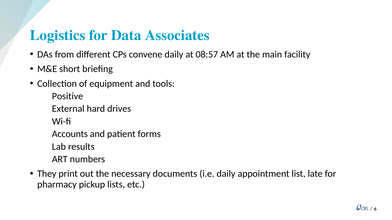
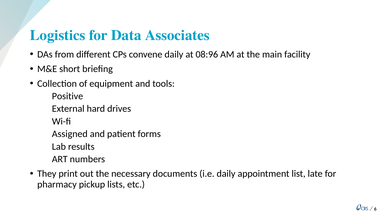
08:57: 08:57 -> 08:96
Accounts: Accounts -> Assigned
